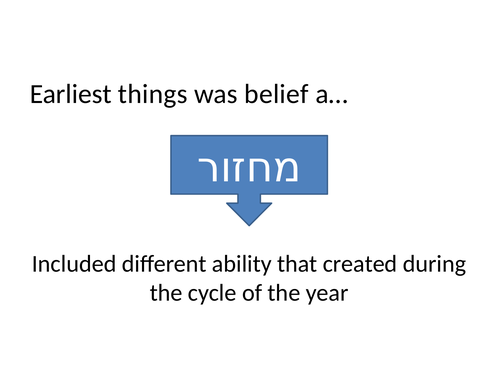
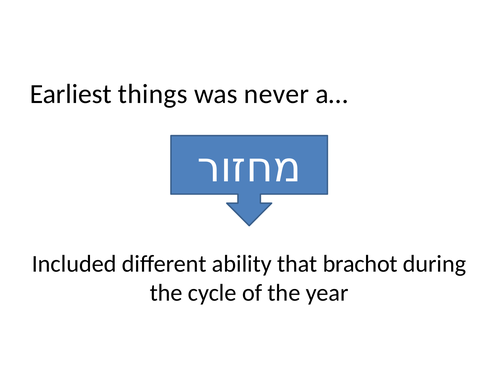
belief: belief -> never
created: created -> brachot
